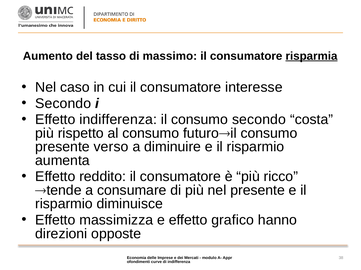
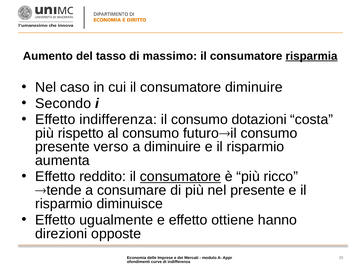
consumatore interesse: interesse -> diminuire
consumo secondo: secondo -> dotazioni
consumatore at (180, 177) underline: none -> present
massimizza: massimizza -> ugualmente
grafico: grafico -> ottiene
